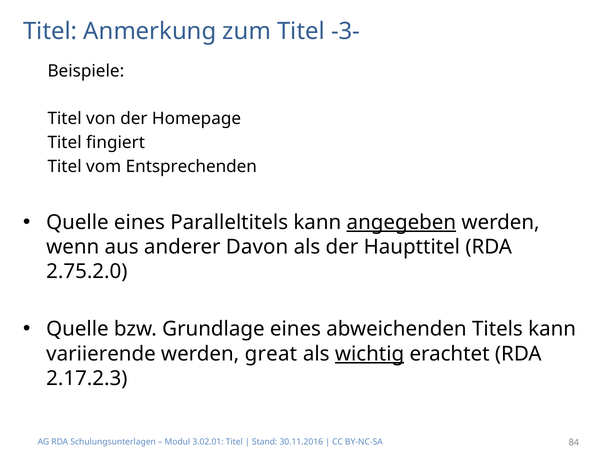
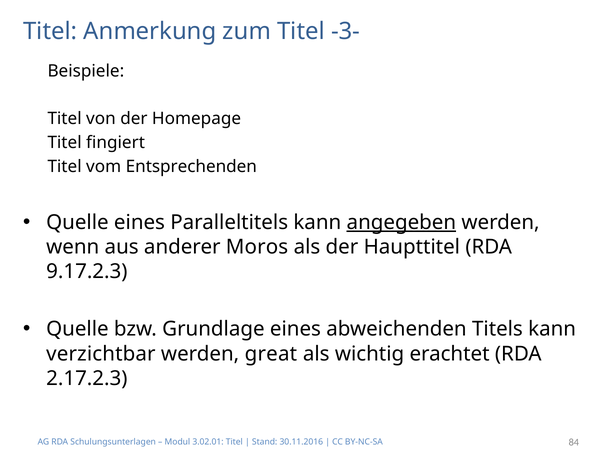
Davon: Davon -> Moros
2.75.2.0: 2.75.2.0 -> 9.17.2.3
variierende: variierende -> verzichtbar
wichtig underline: present -> none
